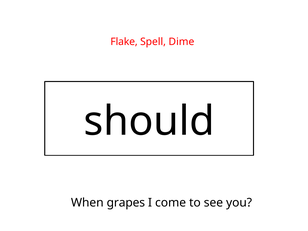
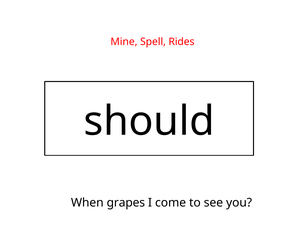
Flake: Flake -> Mine
Dime: Dime -> Rides
